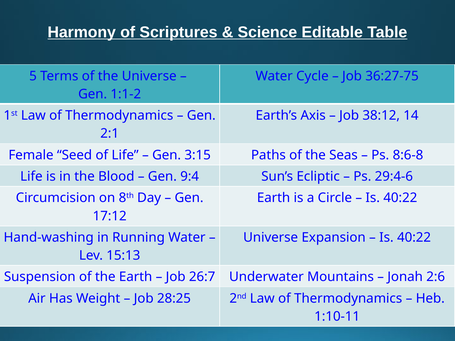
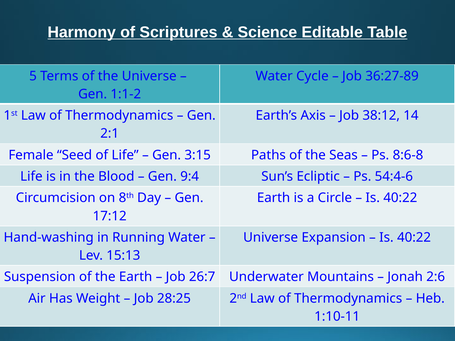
36:27-75: 36:27-75 -> 36:27-89
29:4-6: 29:4-6 -> 54:4-6
